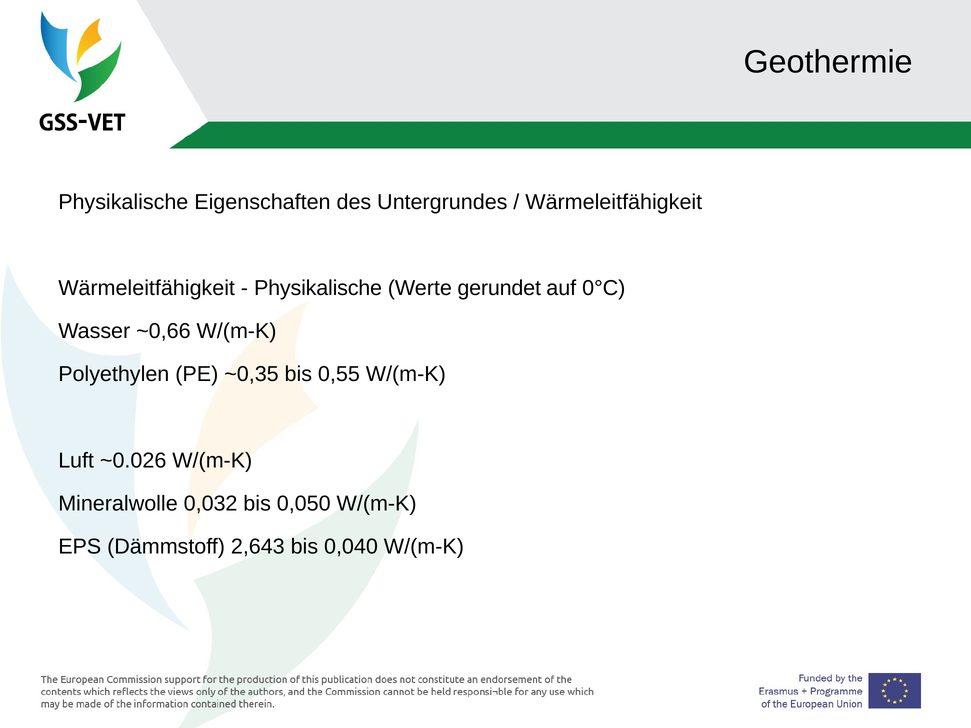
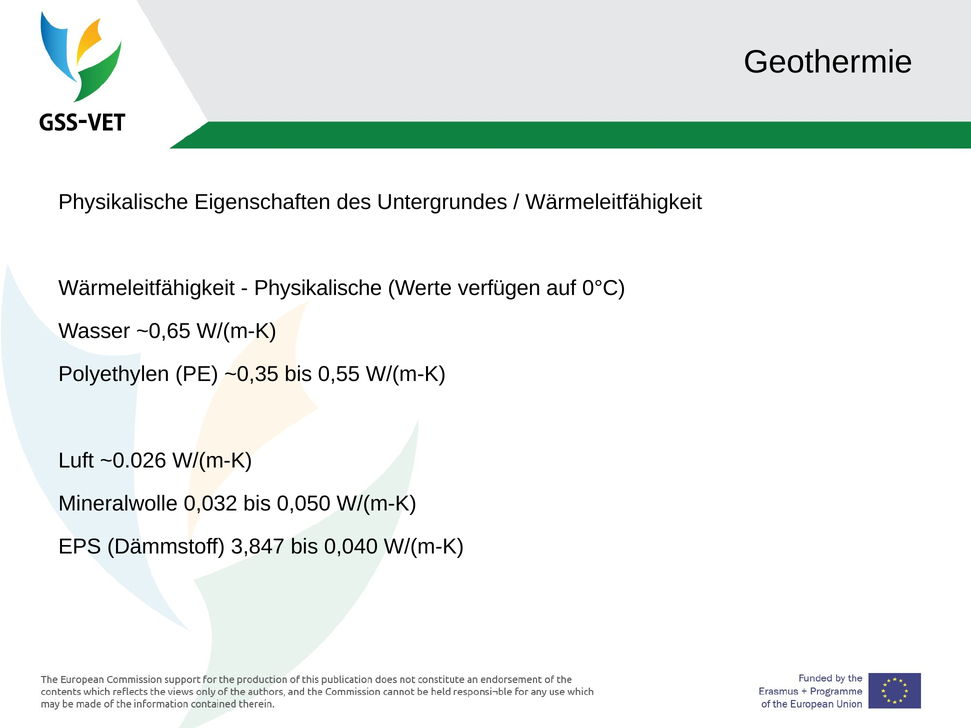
gerundet: gerundet -> verfügen
~0,66: ~0,66 -> ~0,65
2,643: 2,643 -> 3,847
